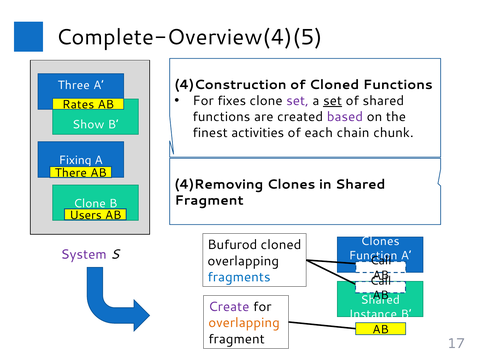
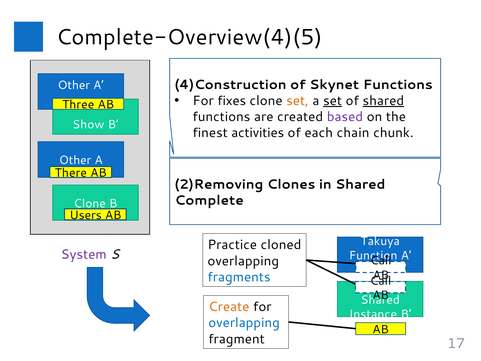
of Cloned: Cloned -> Skynet
Three at (74, 85): Three -> Other
set at (298, 101) colour: purple -> orange
shared at (383, 101) underline: none -> present
Rates: Rates -> Three
Fixing at (75, 160): Fixing -> Other
4)Removing: 4)Removing -> 2)Removing
Fragment at (209, 200): Fragment -> Complete
Clones at (380, 241): Clones -> Takuya
Bufurod: Bufurod -> Practice
Create colour: purple -> orange
overlapping at (244, 323) colour: orange -> blue
